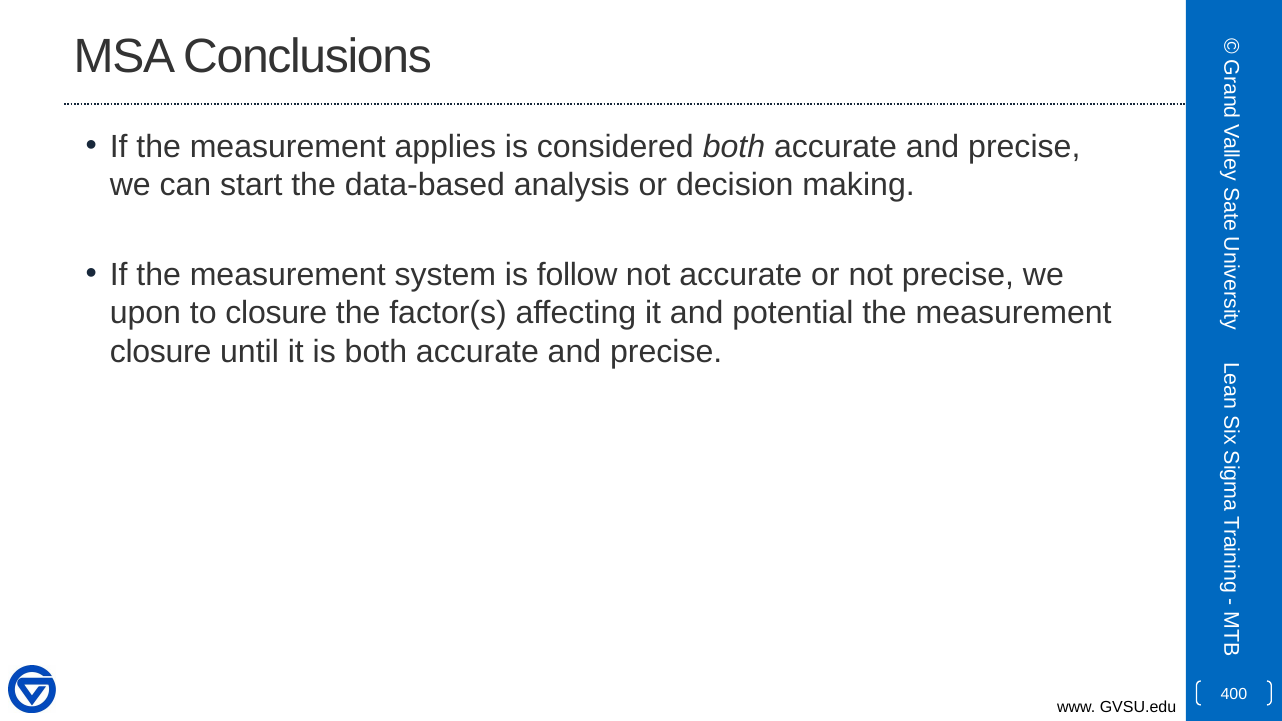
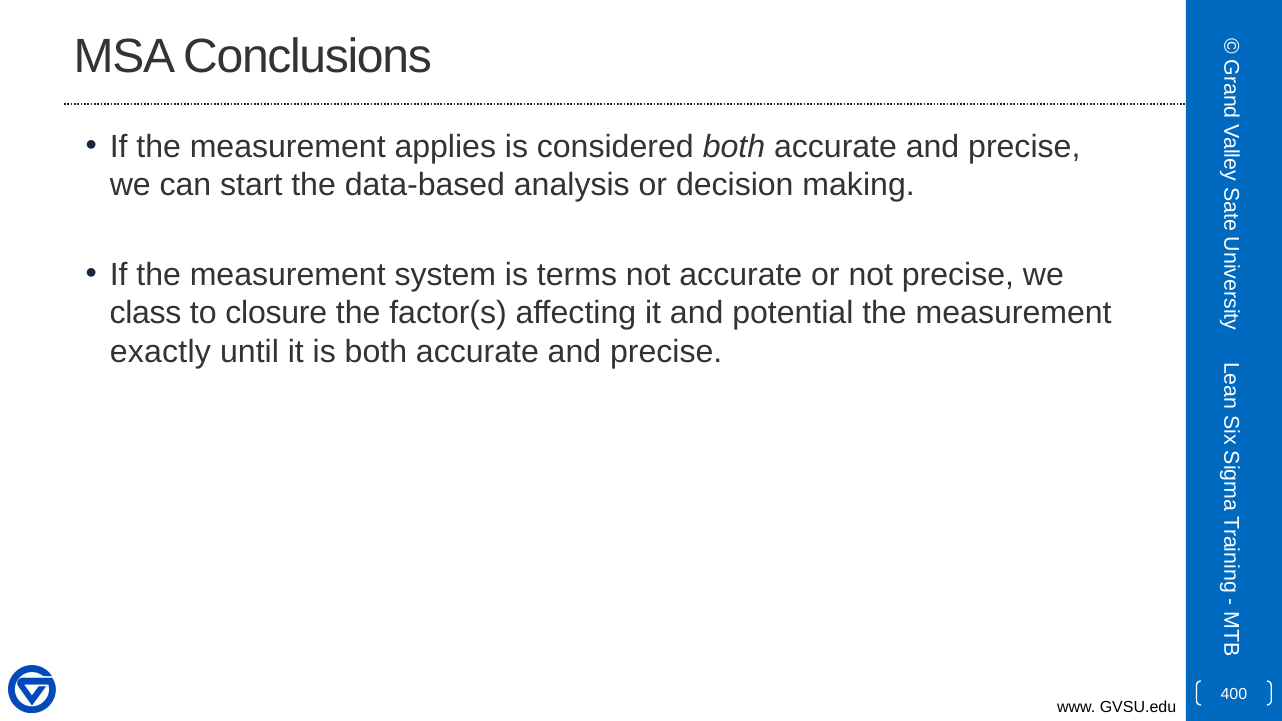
follow: follow -> terms
upon: upon -> class
closure at (161, 352): closure -> exactly
